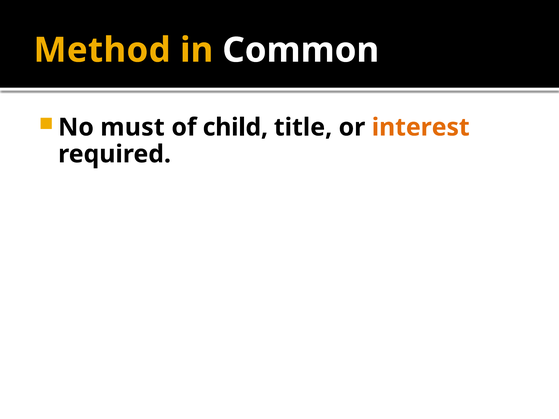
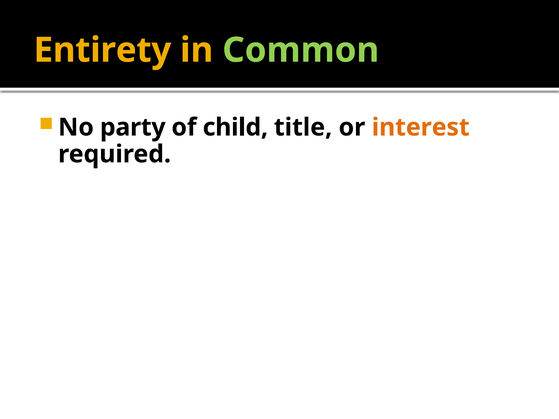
Method: Method -> Entirety
Common colour: white -> light green
must: must -> party
